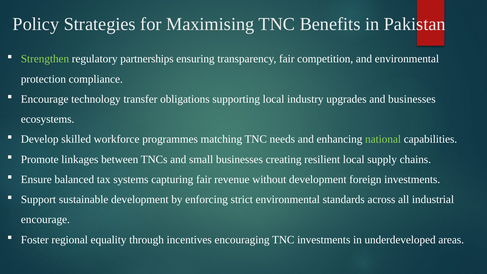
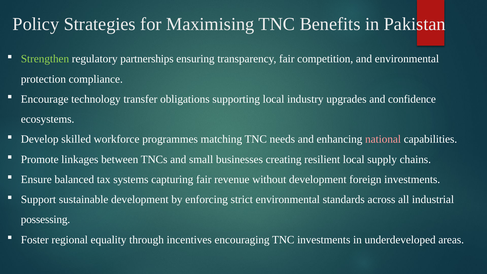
and businesses: businesses -> confidence
national colour: light green -> pink
encourage at (45, 220): encourage -> possessing
